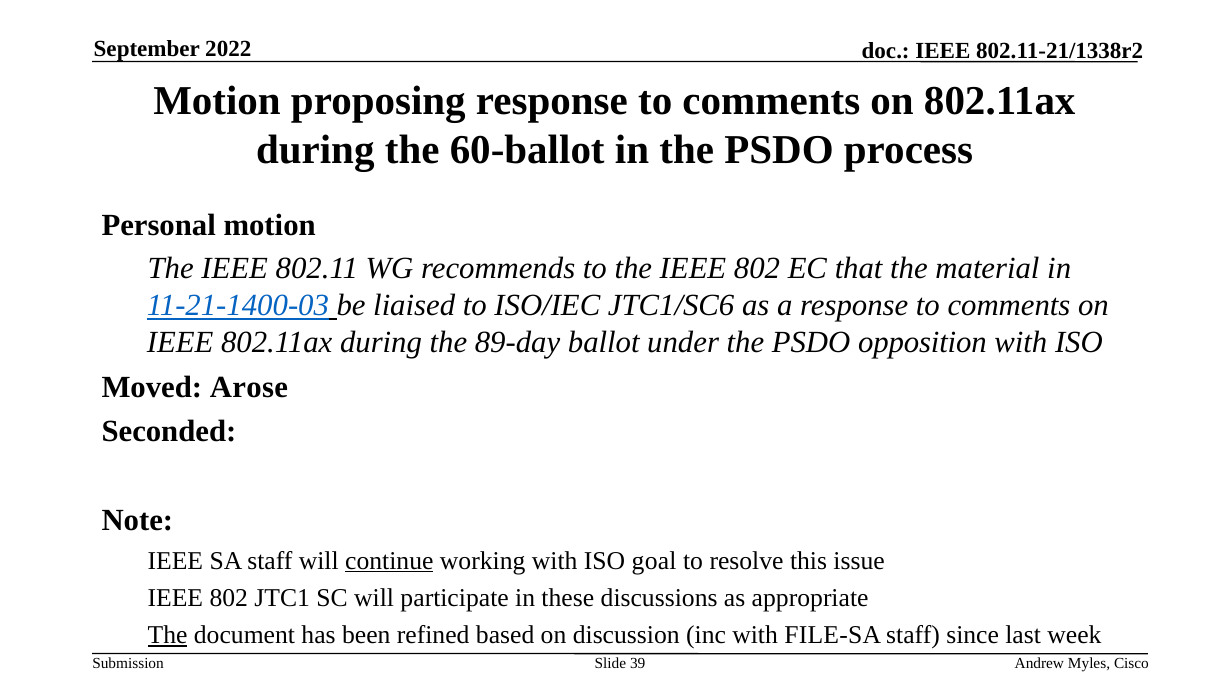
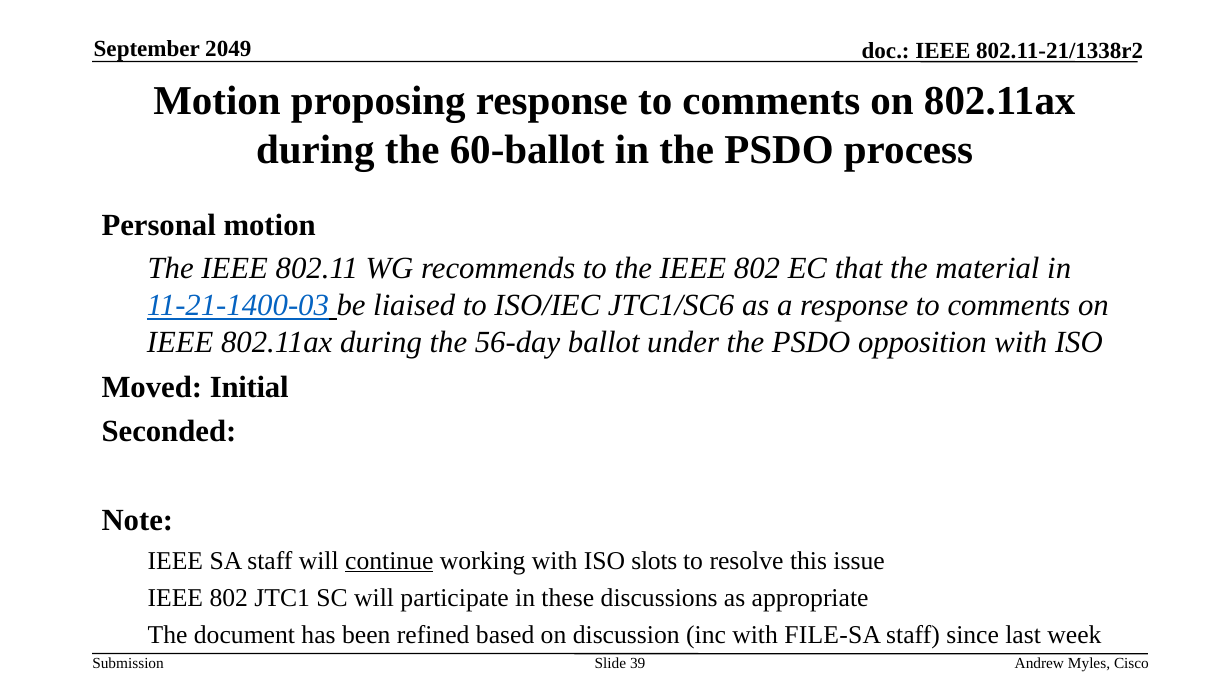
2022: 2022 -> 2049
89-day: 89-day -> 56-day
Arose: Arose -> Initial
goal: goal -> slots
The at (168, 635) underline: present -> none
